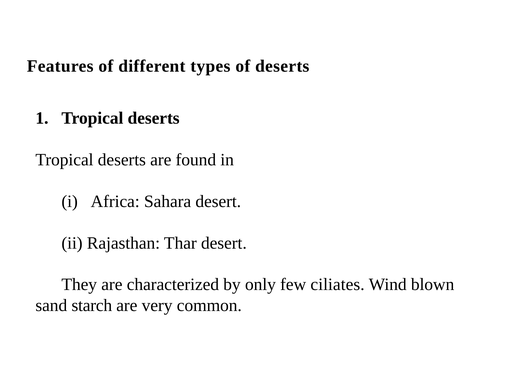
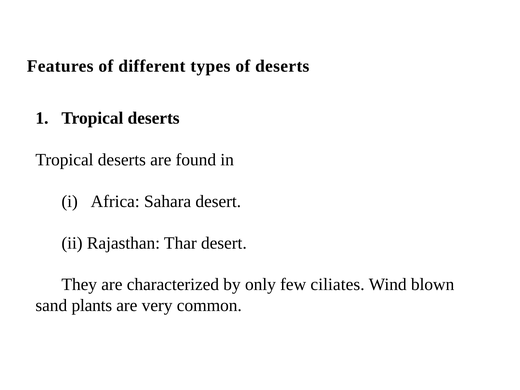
starch: starch -> plants
